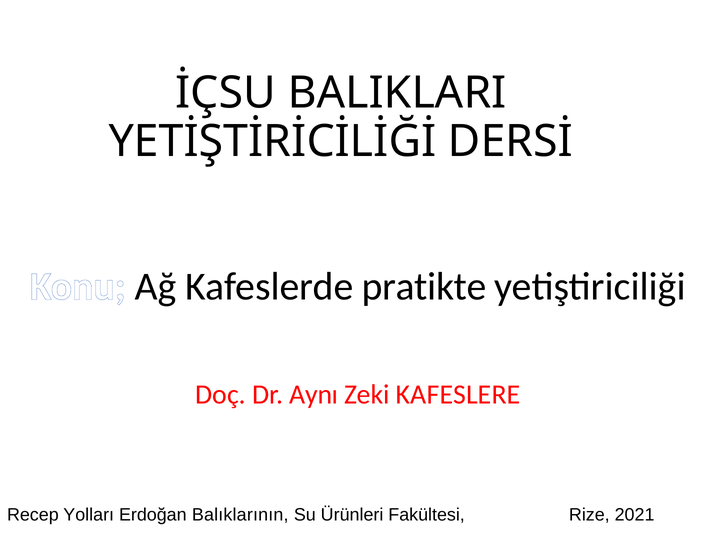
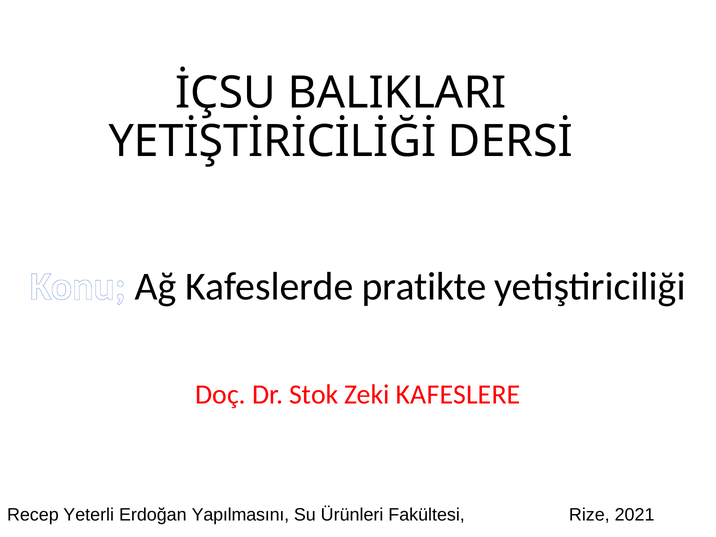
Aynı: Aynı -> Stok
Yolları: Yolları -> Yeterli
Balıklarının: Balıklarının -> Yapılmasını
